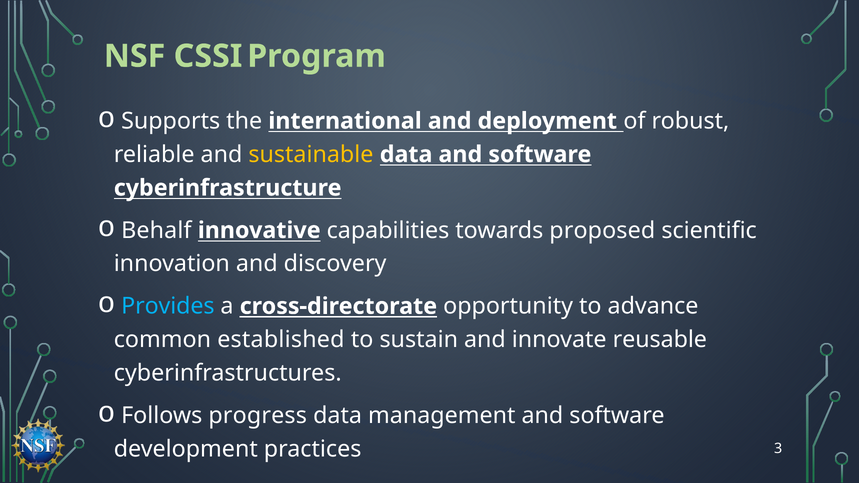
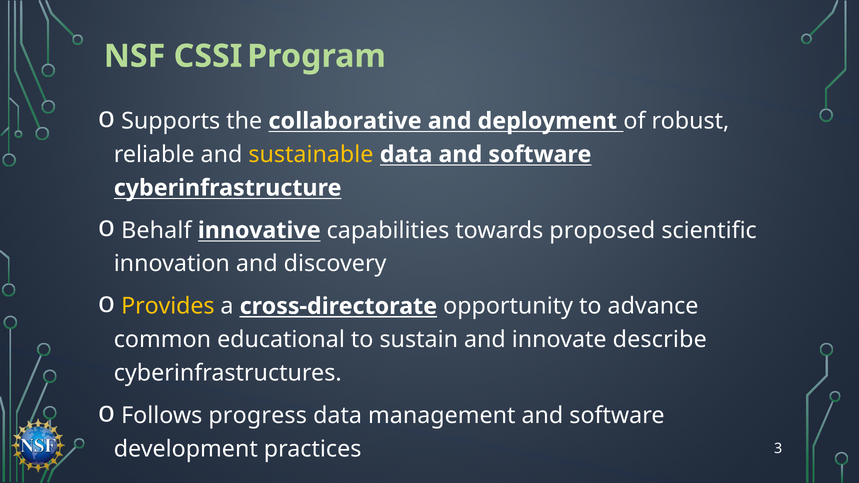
international: international -> collaborative
Provides colour: light blue -> yellow
established: established -> educational
reusable: reusable -> describe
